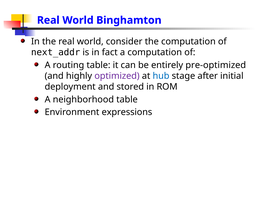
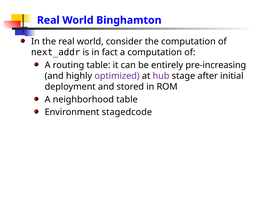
pre-optimized: pre-optimized -> pre-increasing
hub colour: blue -> purple
expressions: expressions -> stagedcode
